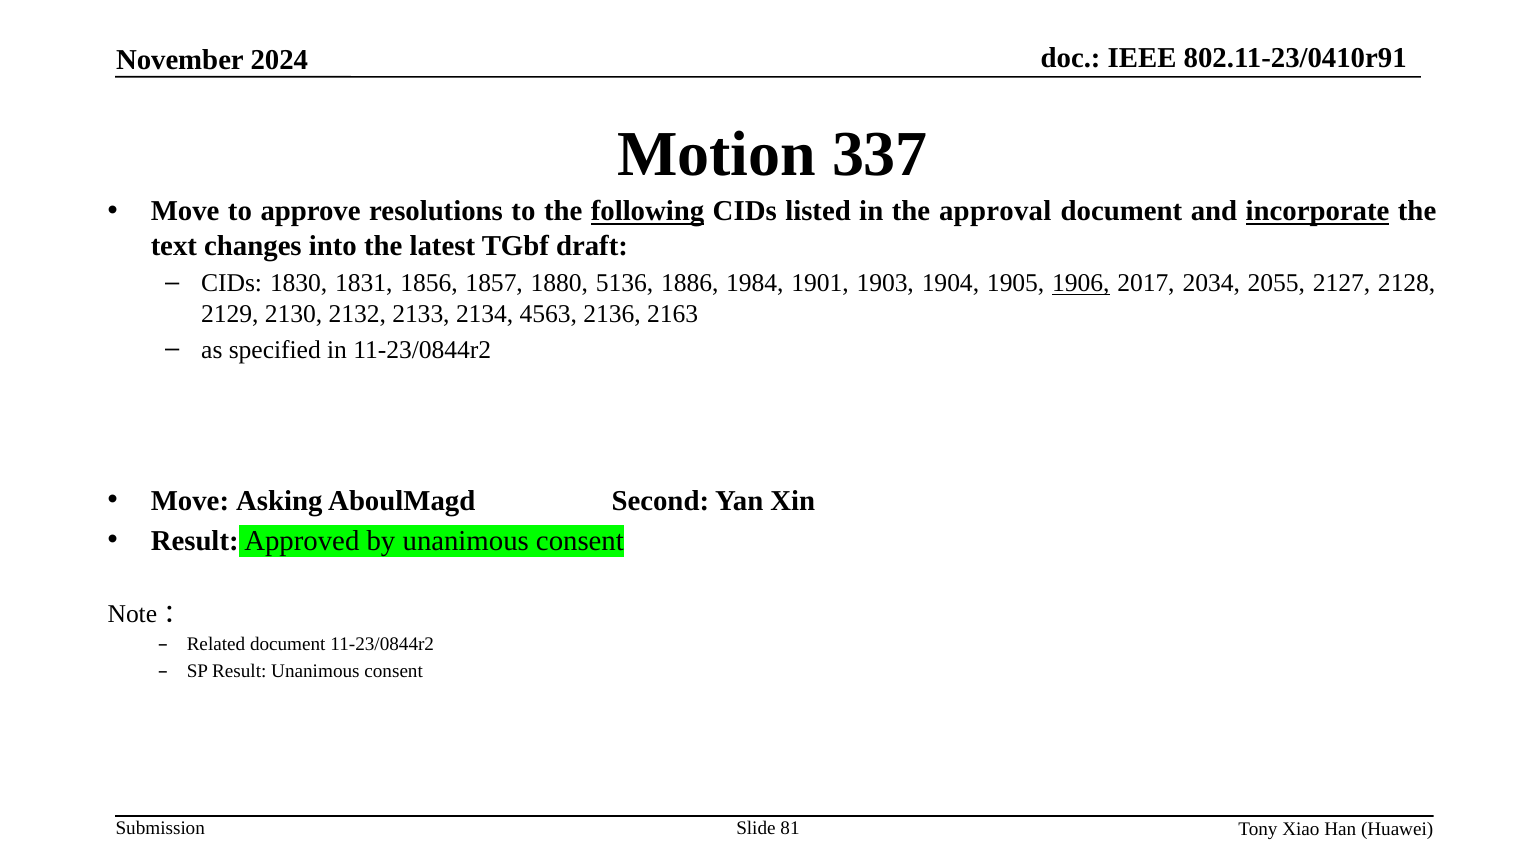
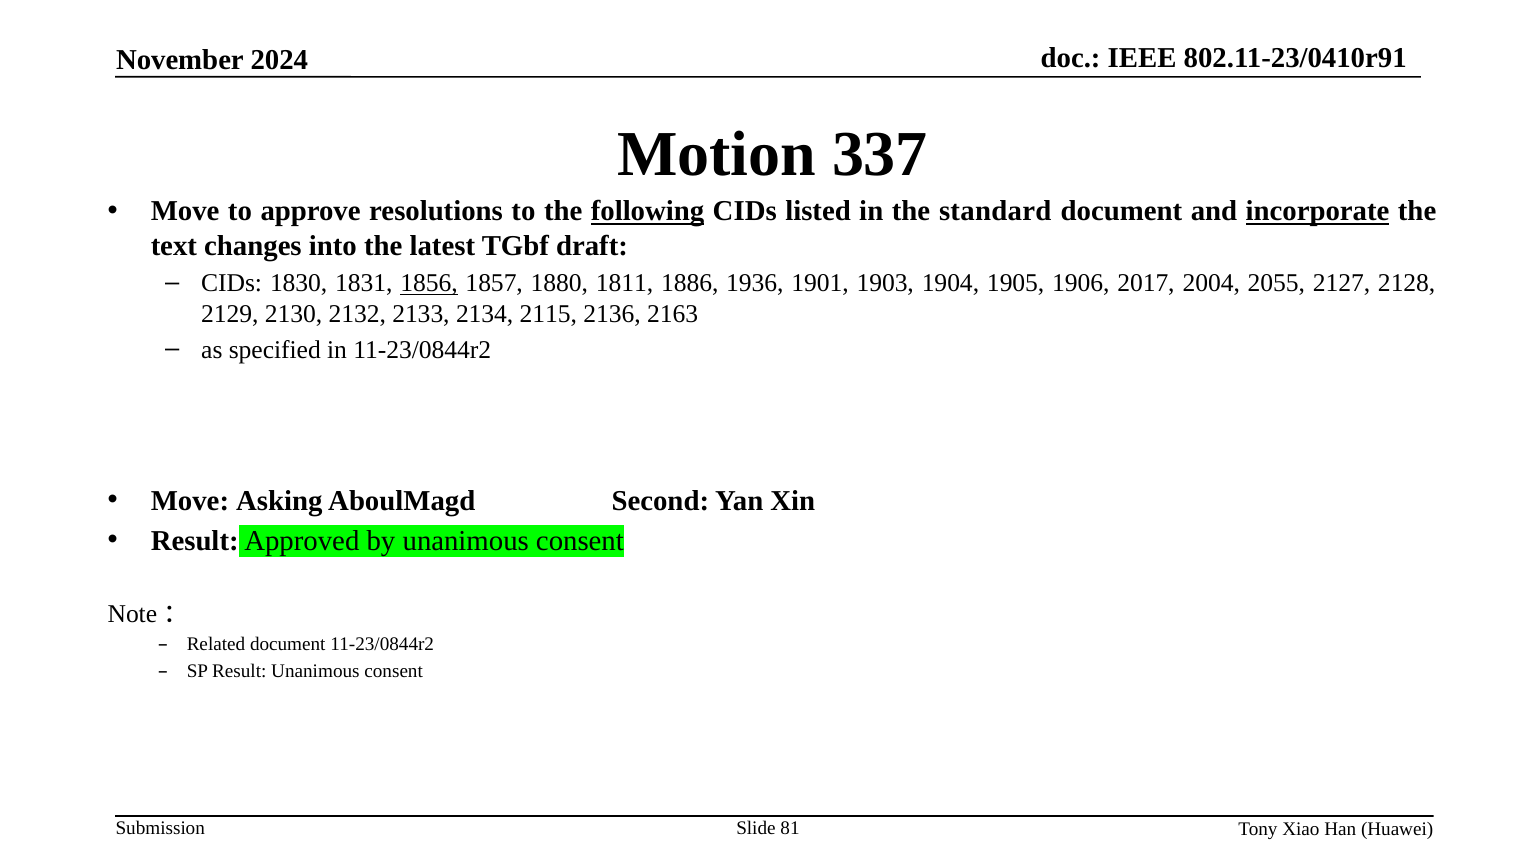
approval: approval -> standard
1856 underline: none -> present
5136: 5136 -> 1811
1984: 1984 -> 1936
1906 underline: present -> none
2034: 2034 -> 2004
4563: 4563 -> 2115
